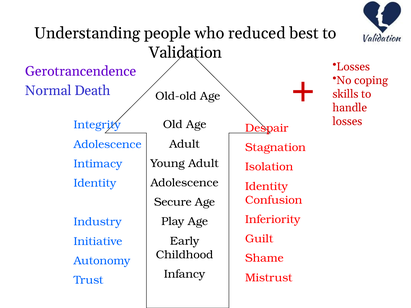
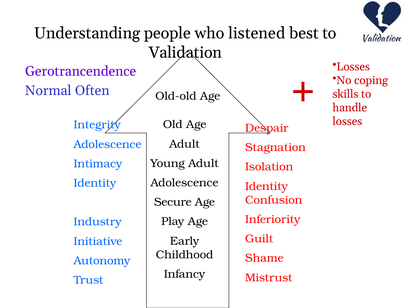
reduced: reduced -> listened
Death: Death -> Often
